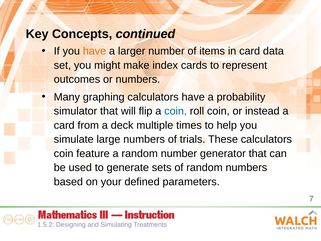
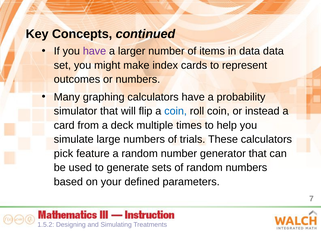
have at (94, 51) colour: orange -> purple
in card: card -> data
coin at (64, 153): coin -> pick
